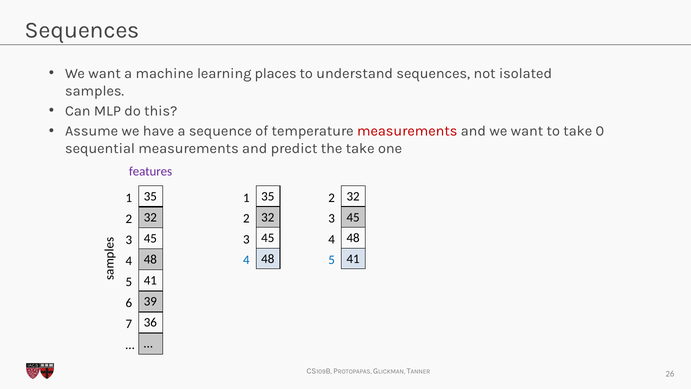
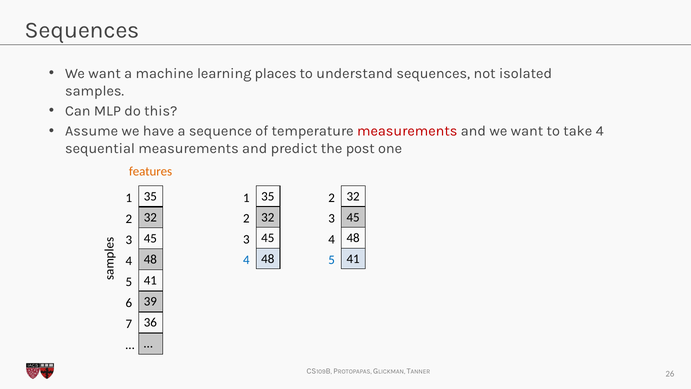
take 0: 0 -> 4
the take: take -> post
features colour: purple -> orange
